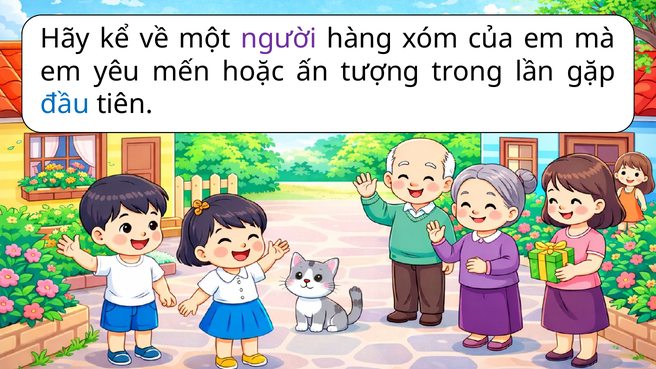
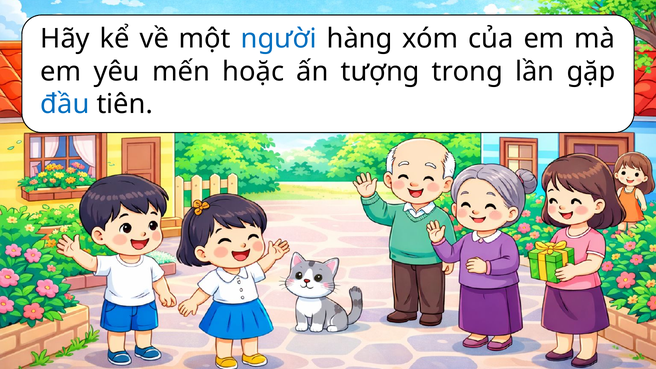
người colour: purple -> blue
